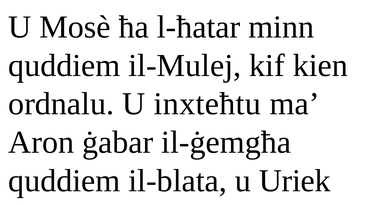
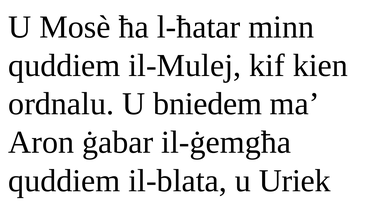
inxteħtu: inxteħtu -> bniedem
